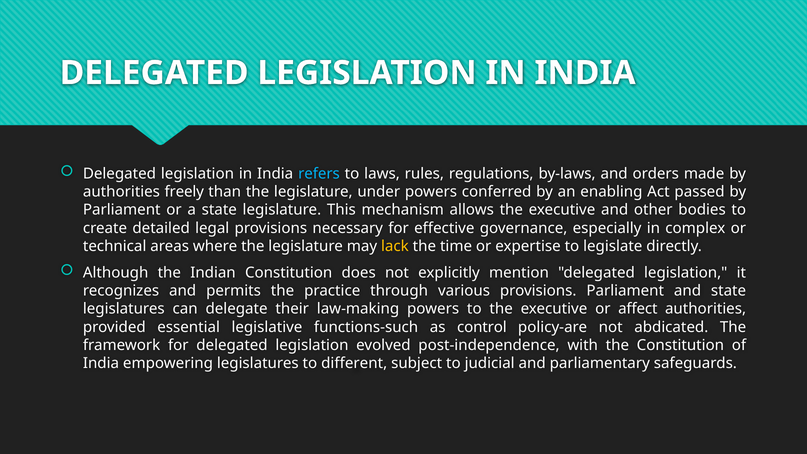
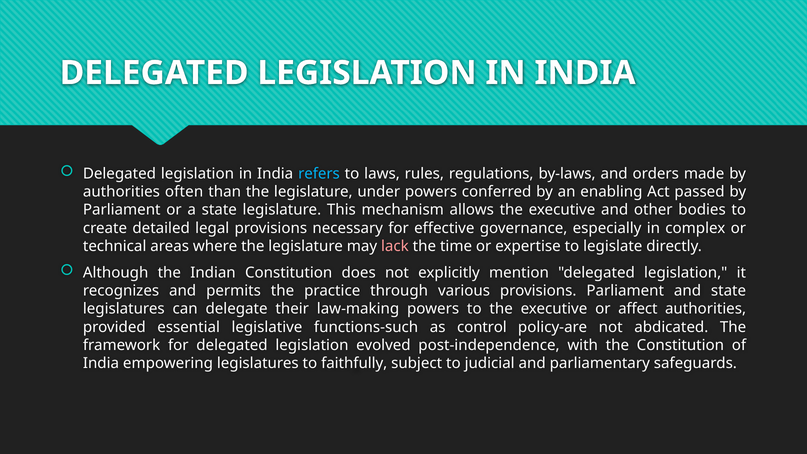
freely: freely -> often
lack colour: yellow -> pink
different: different -> faithfully
